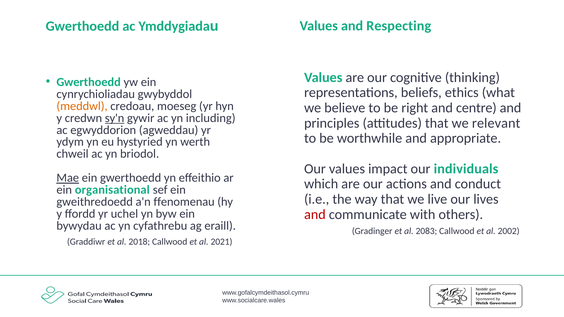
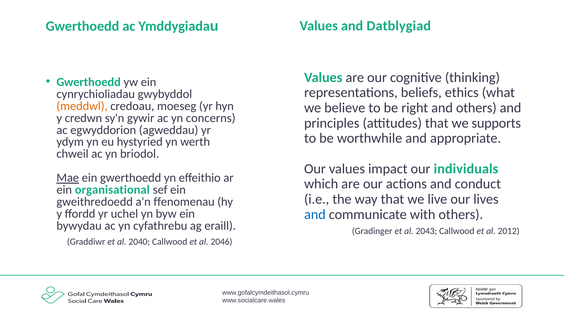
Respecting: Respecting -> Datblygiad
and centre: centre -> others
sy'n underline: present -> none
including: including -> concerns
relevant: relevant -> supports
and at (315, 215) colour: red -> blue
2083: 2083 -> 2043
2002: 2002 -> 2012
2018: 2018 -> 2040
2021: 2021 -> 2046
